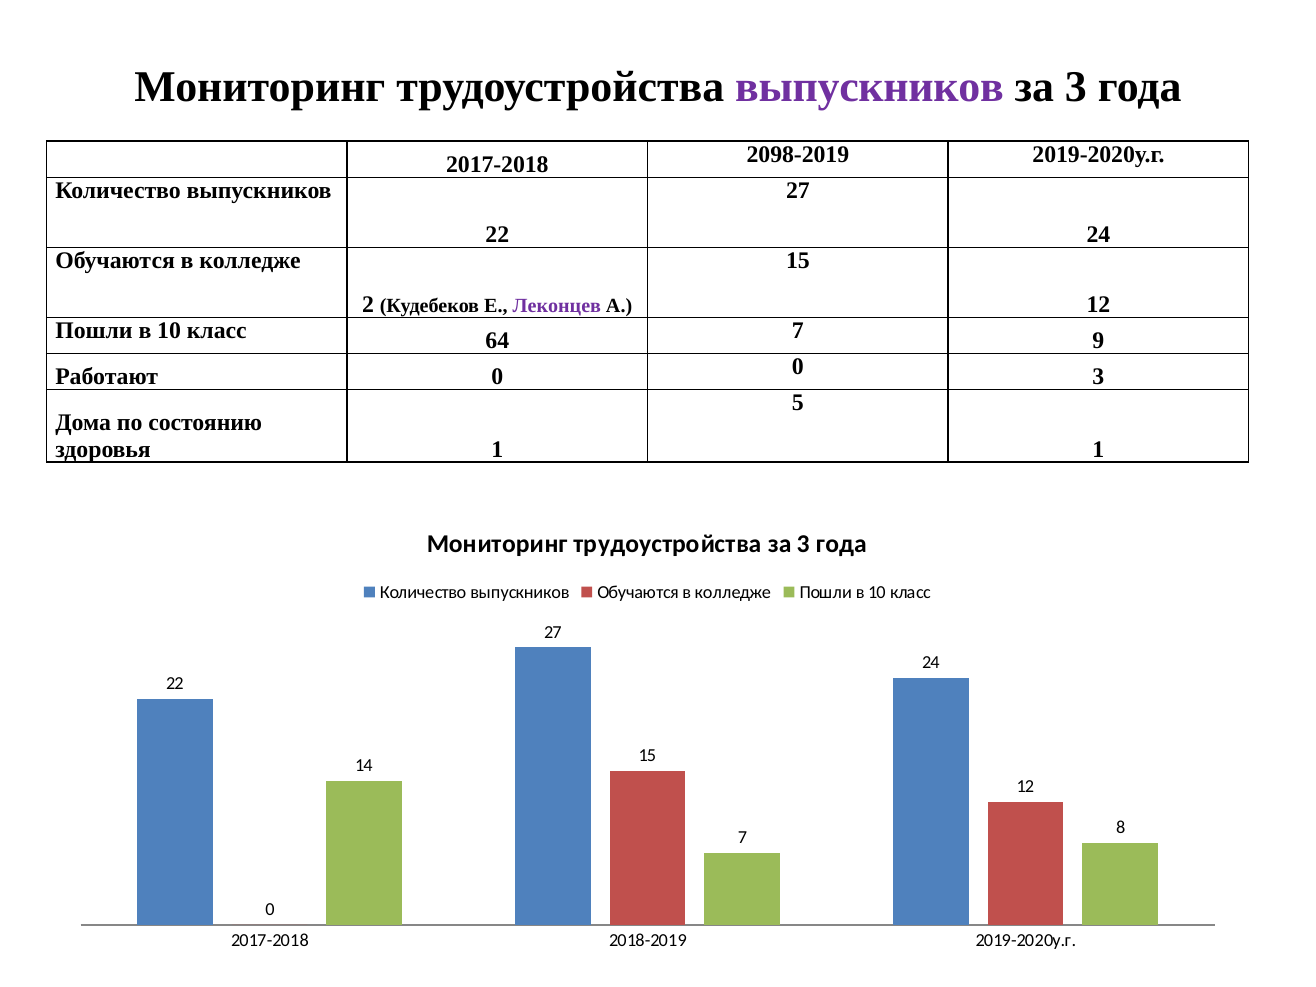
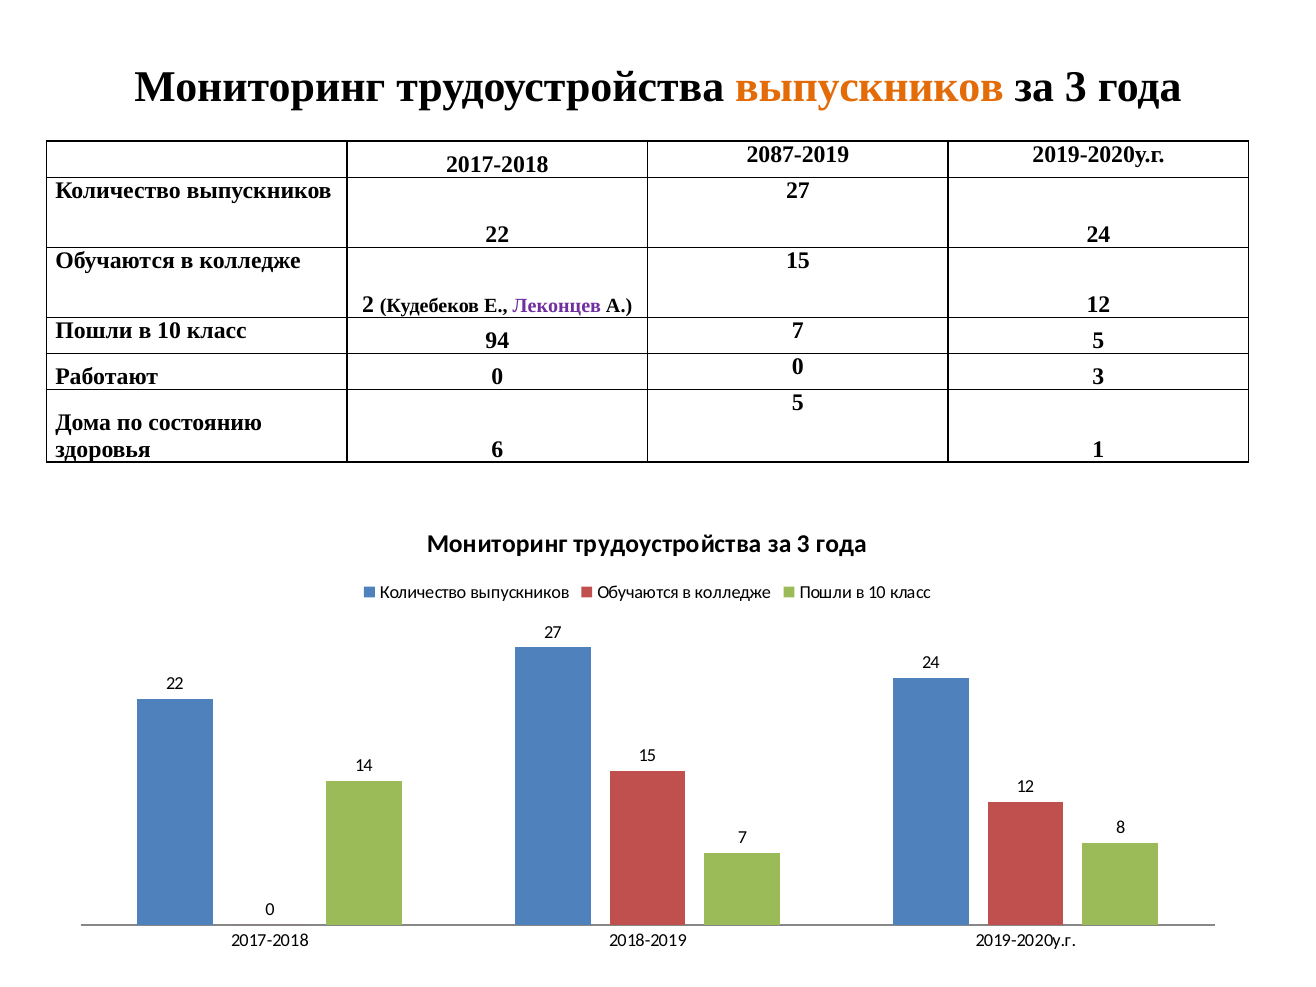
выпускников at (870, 87) colour: purple -> orange
2098-2019: 2098-2019 -> 2087-2019
64: 64 -> 94
7 9: 9 -> 5
здоровья 1: 1 -> 6
